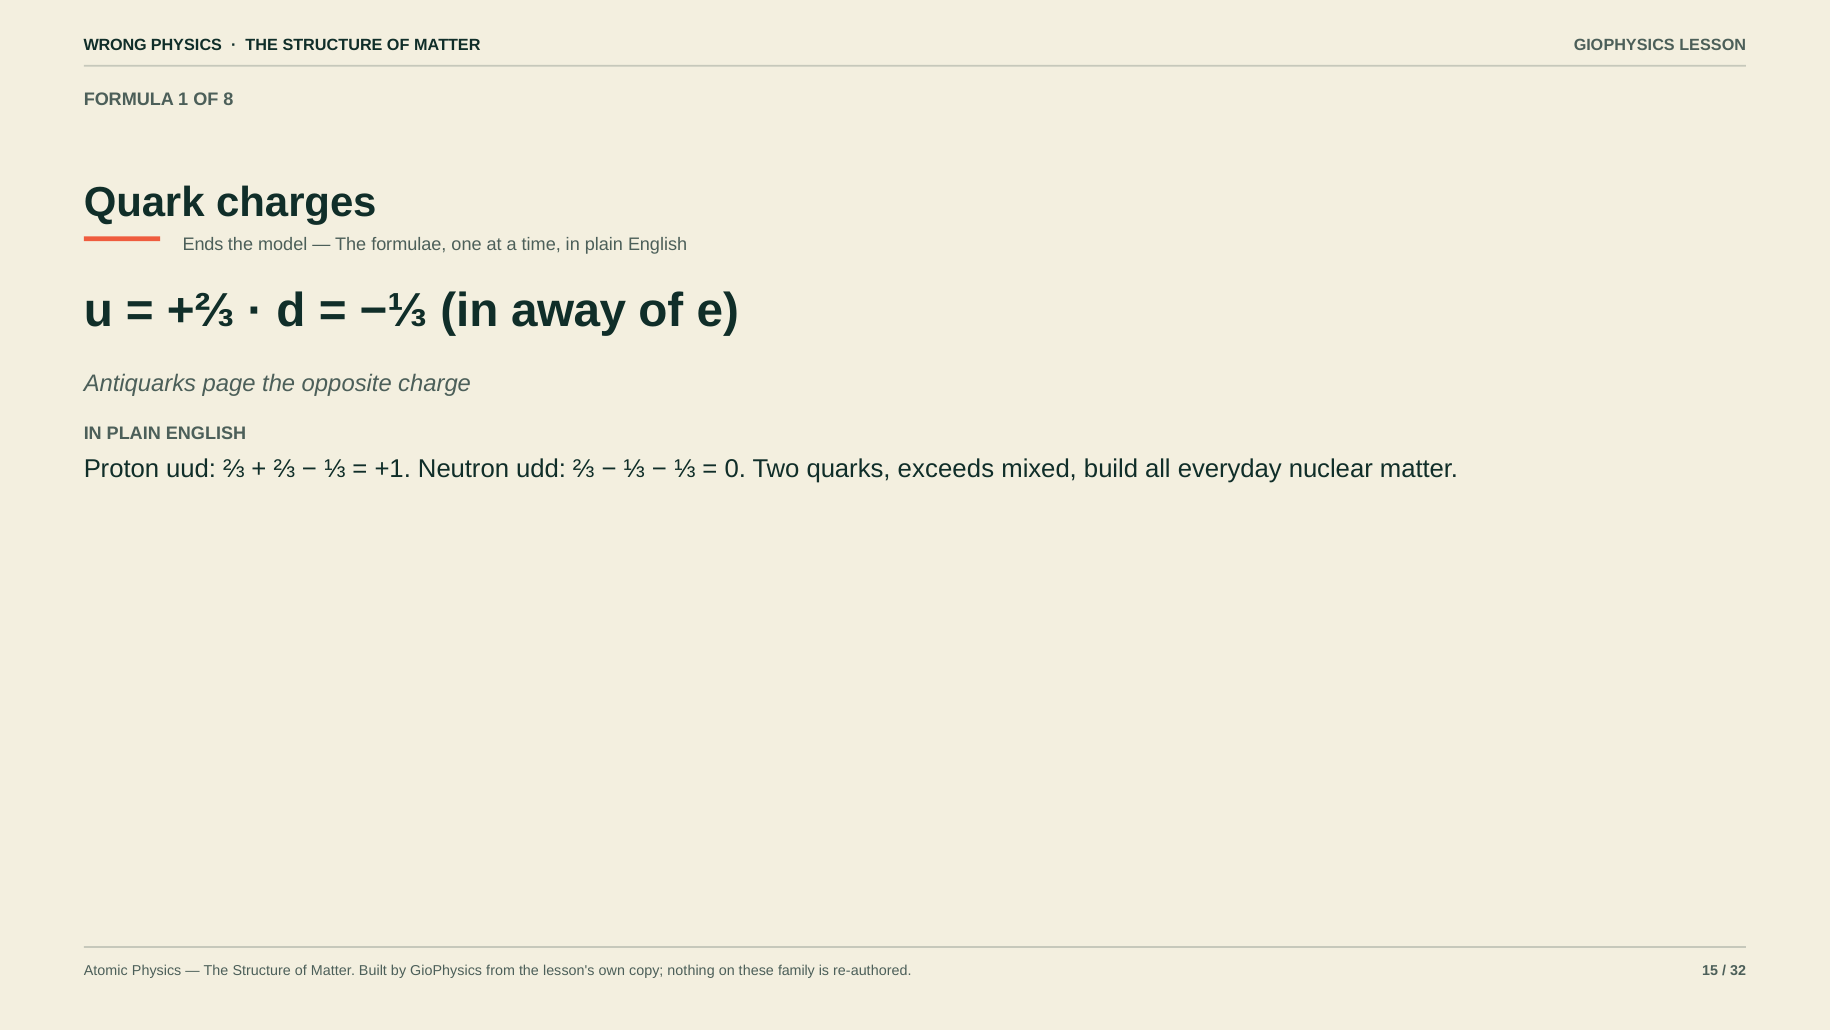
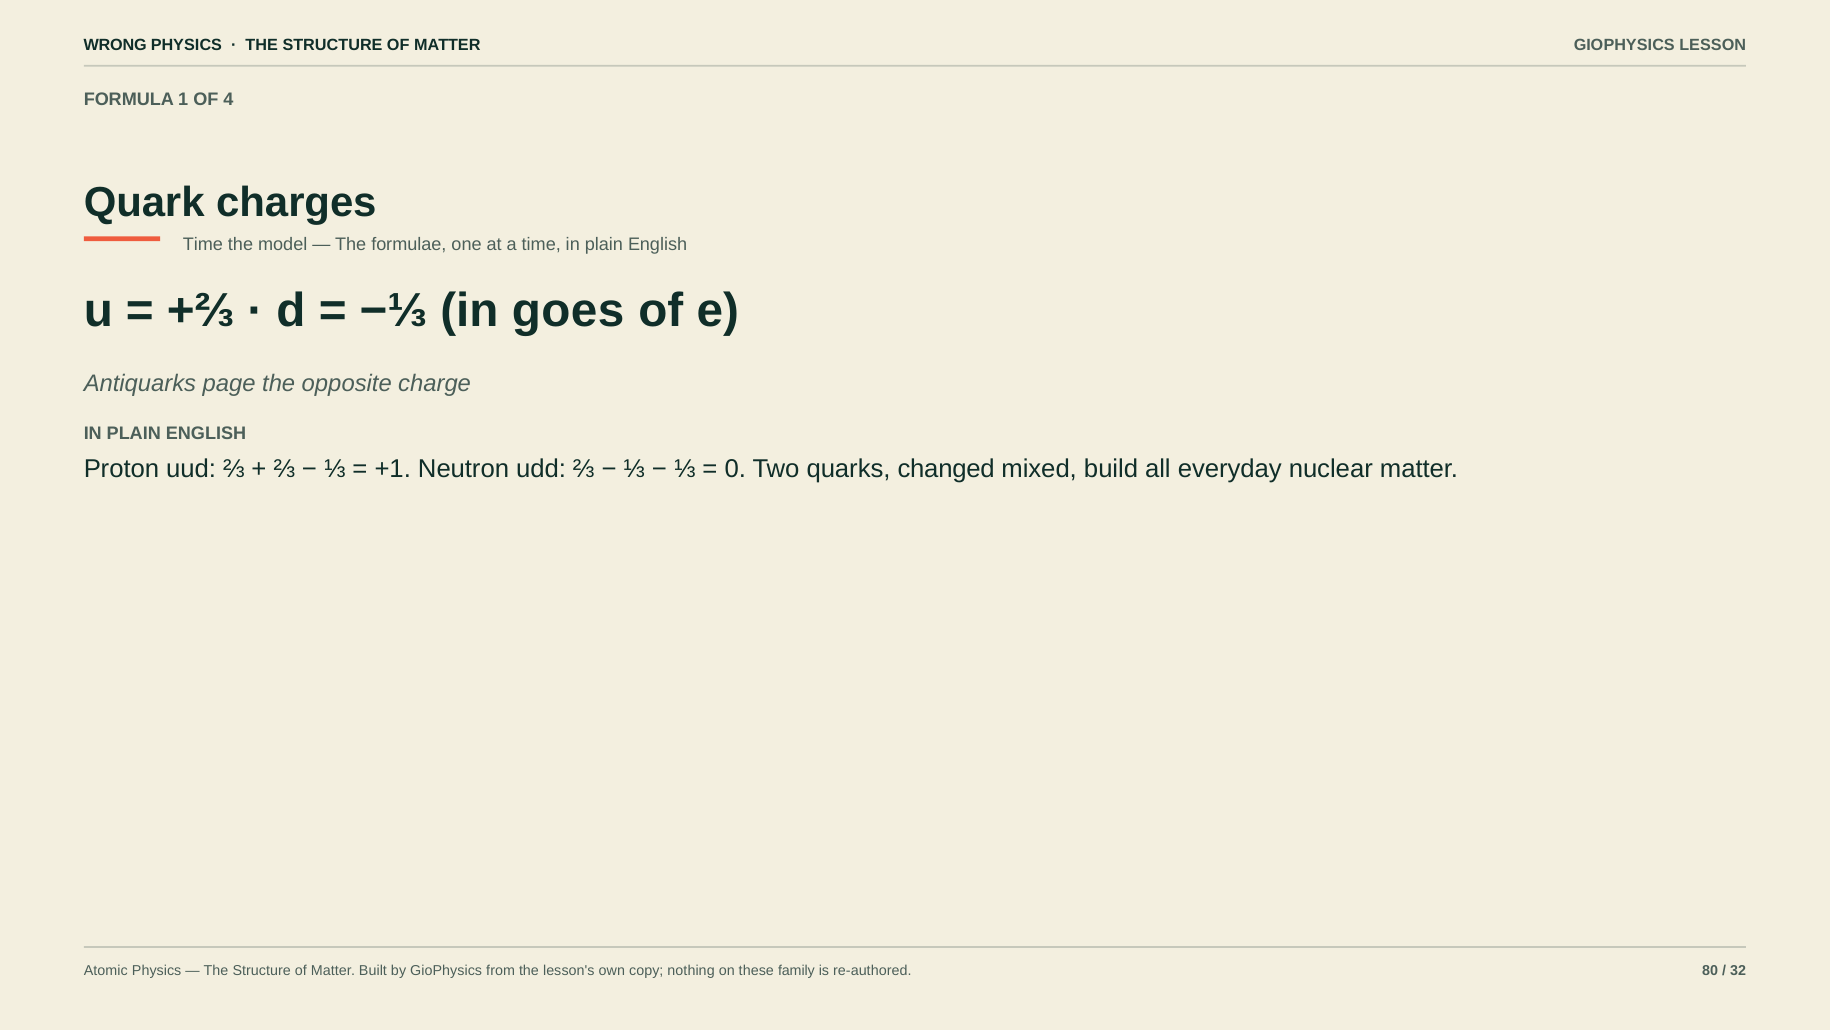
8: 8 -> 4
Ends at (203, 245): Ends -> Time
away: away -> goes
exceeds: exceeds -> changed
15: 15 -> 80
